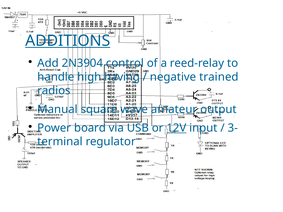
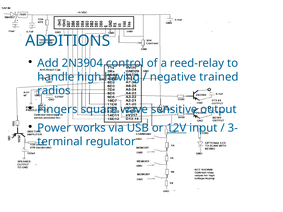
ADDITIONS underline: present -> none
Manual: Manual -> Fingers
amateur: amateur -> sensitive
board: board -> works
